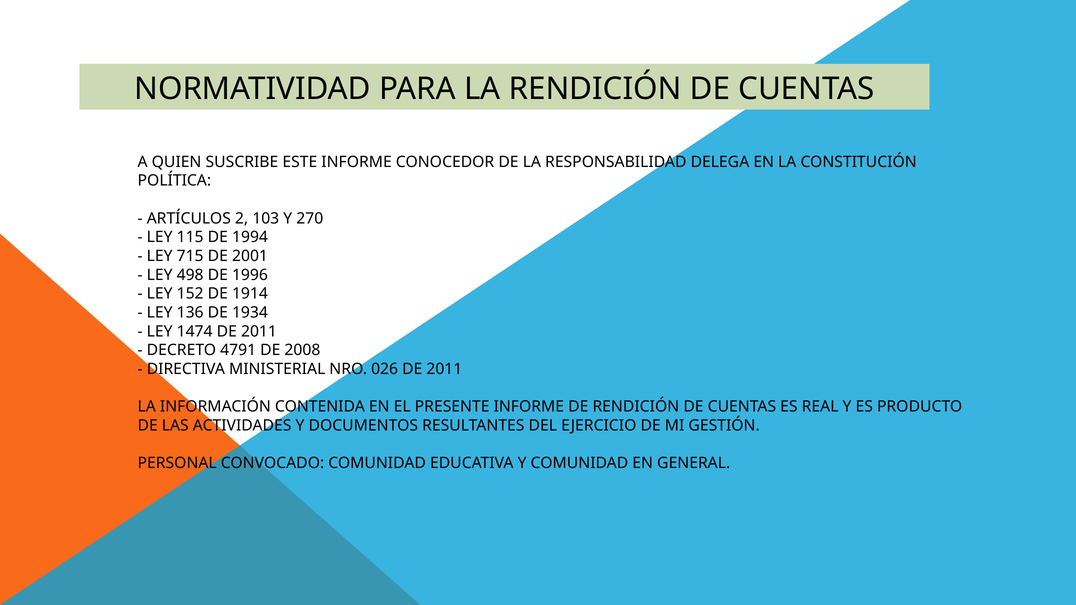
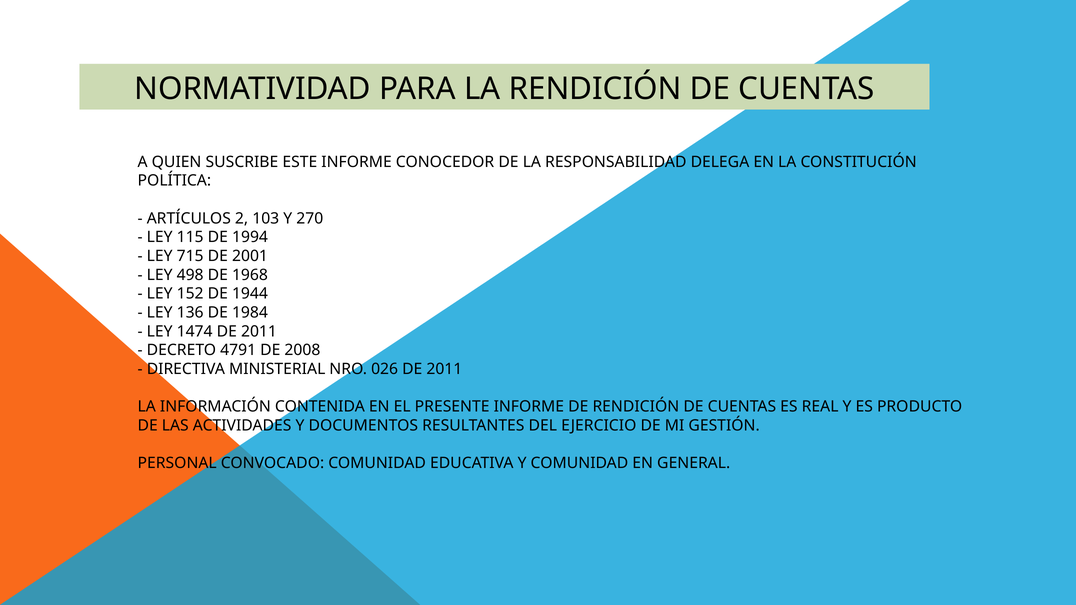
1996: 1996 -> 1968
1914: 1914 -> 1944
1934: 1934 -> 1984
